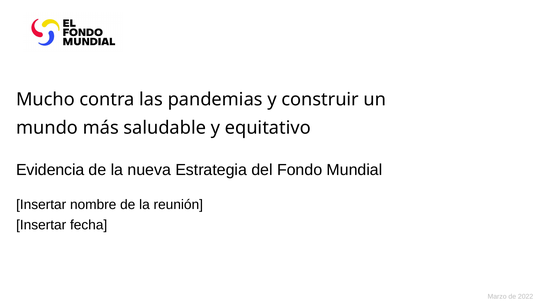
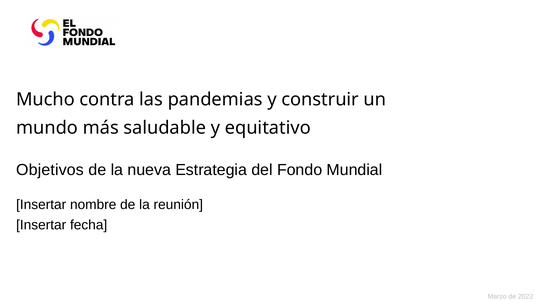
Evidencia: Evidencia -> Objetivos
